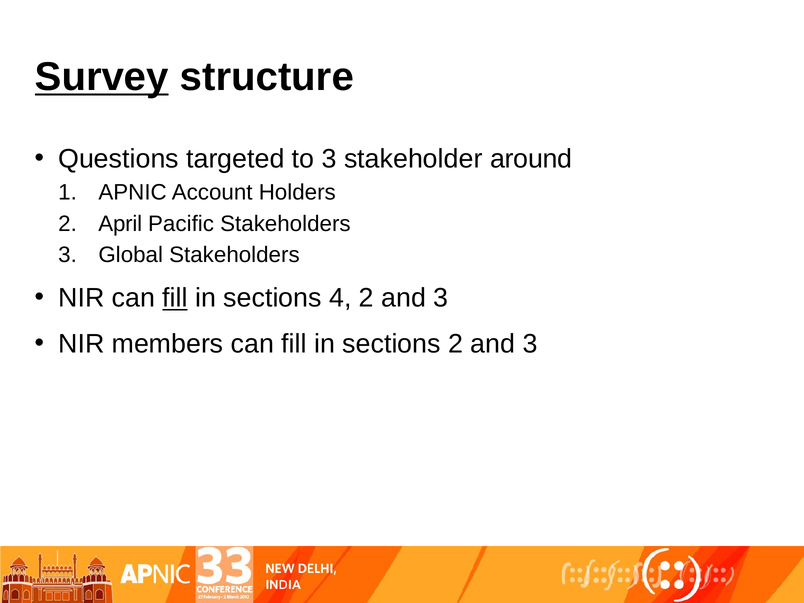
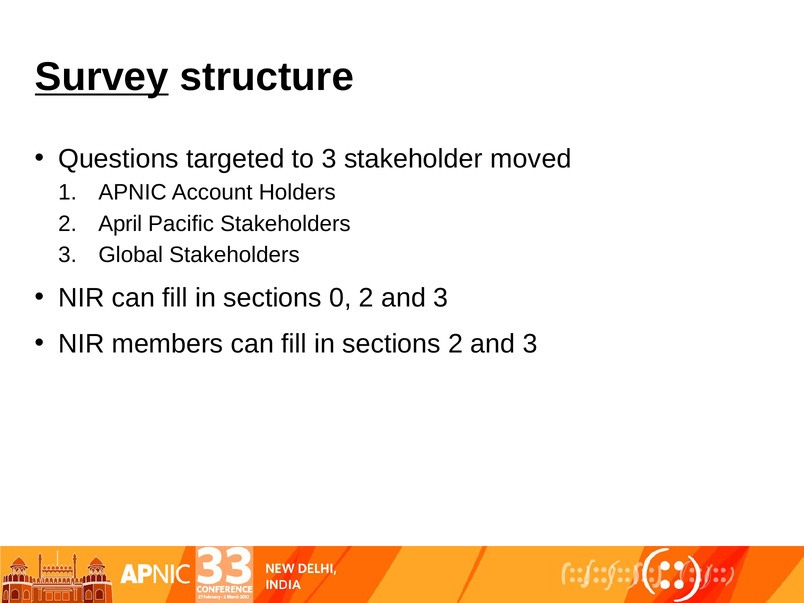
around: around -> moved
fill at (175, 298) underline: present -> none
4: 4 -> 0
